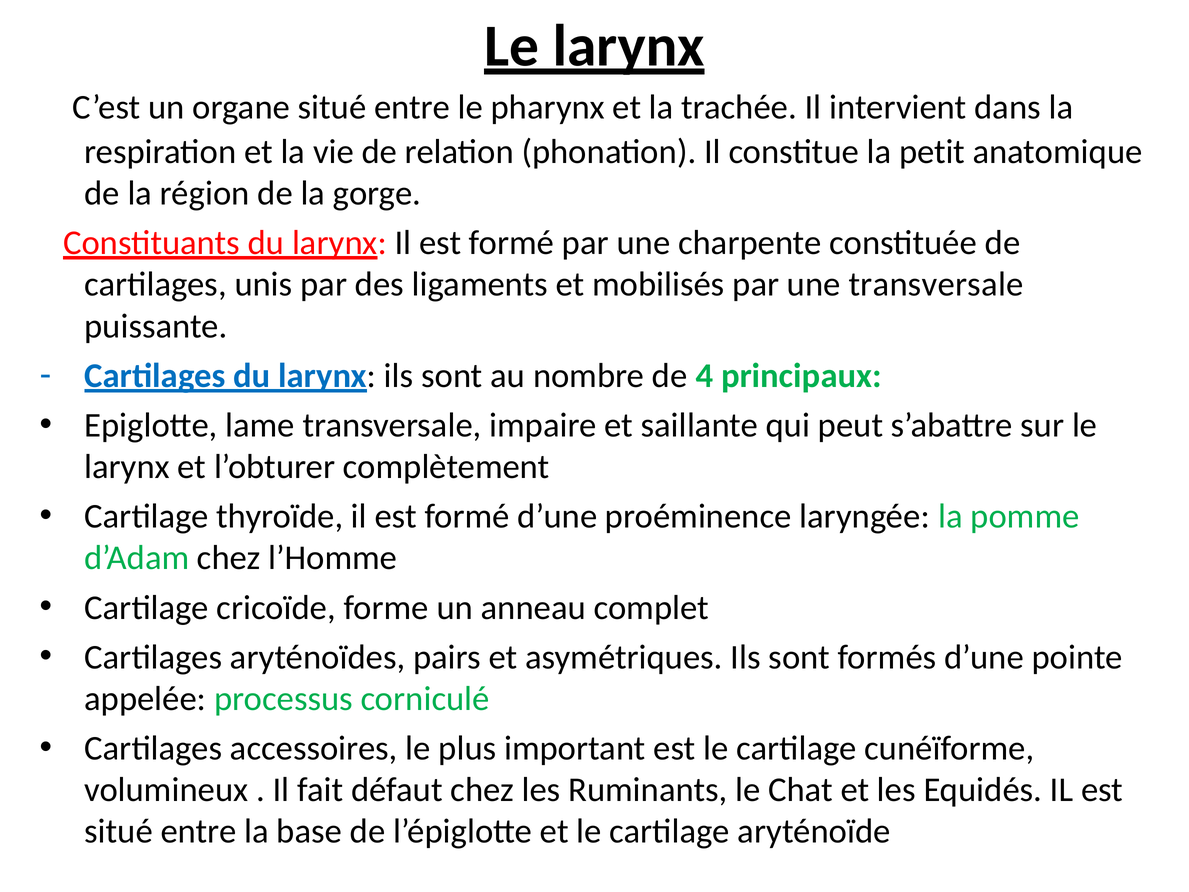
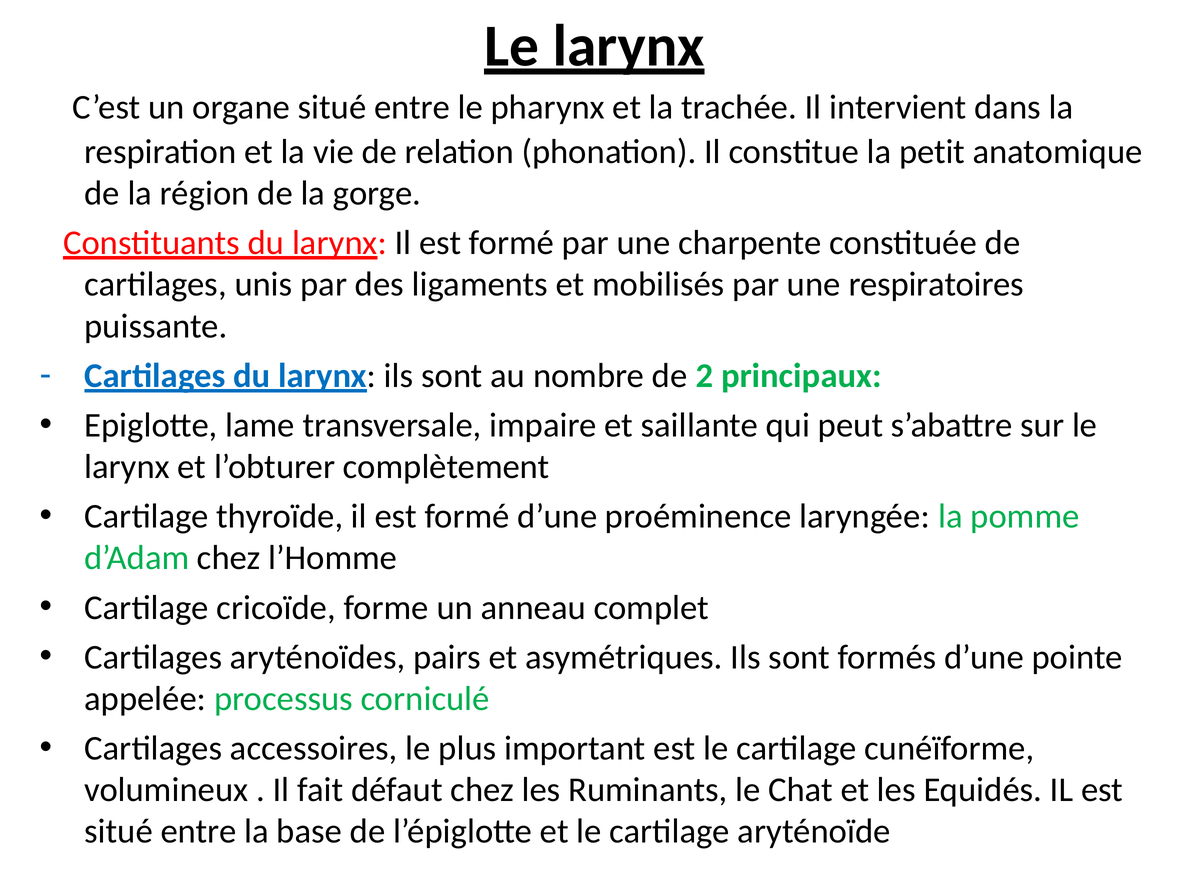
une transversale: transversale -> respiratoires
4: 4 -> 2
